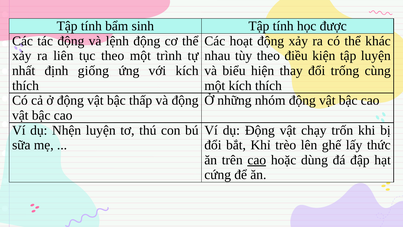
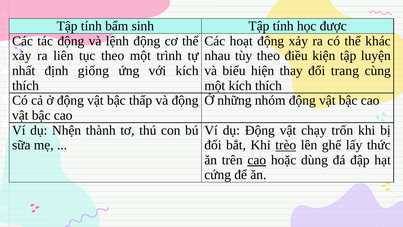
trống: trống -> trang
Nhện luyện: luyện -> thành
trèo underline: none -> present
